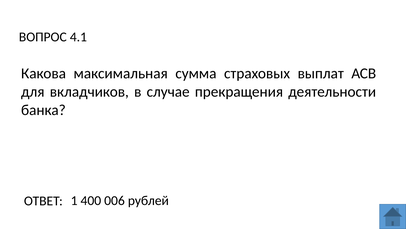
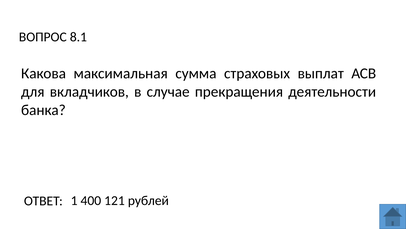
4.1: 4.1 -> 8.1
006: 006 -> 121
